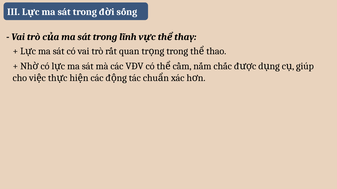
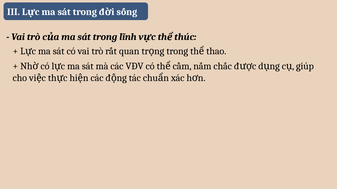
thay: thay -> thúc
